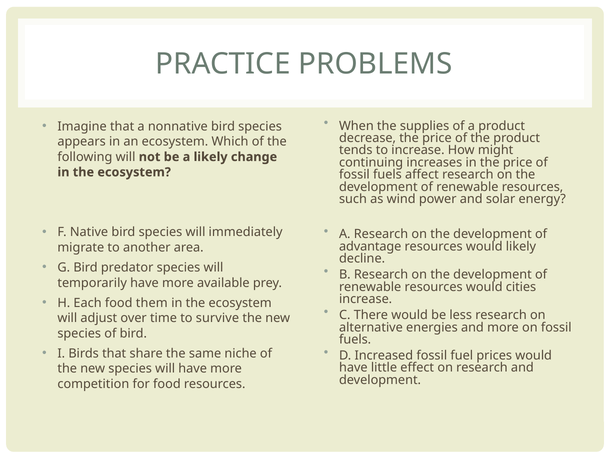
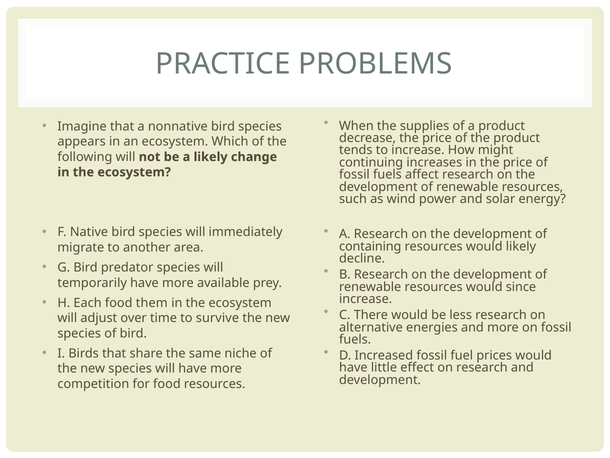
advantage: advantage -> containing
cities: cities -> since
